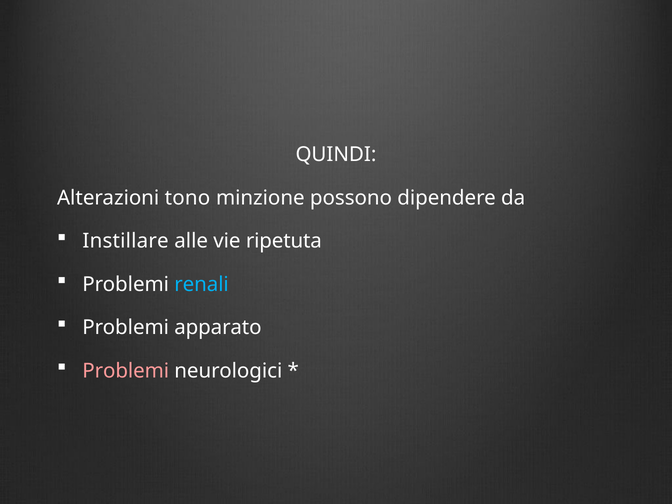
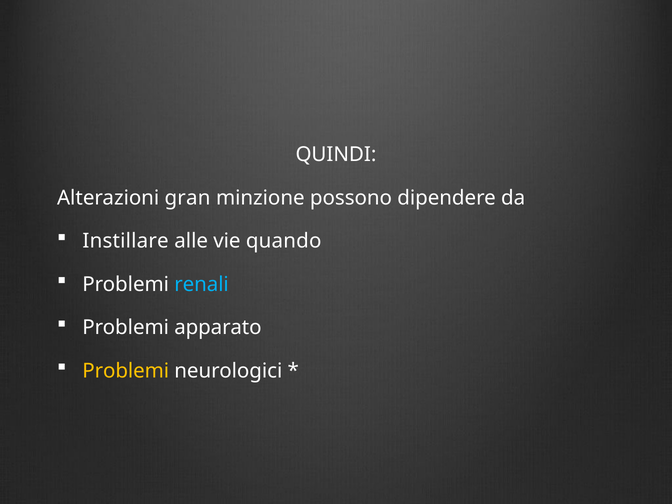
tono: tono -> gran
ripetuta: ripetuta -> quando
Problemi at (126, 371) colour: pink -> yellow
